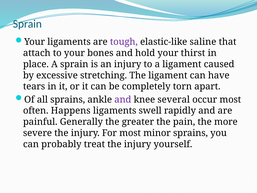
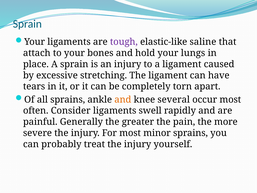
thirst: thirst -> lungs
and at (123, 99) colour: purple -> orange
Happens: Happens -> Consider
